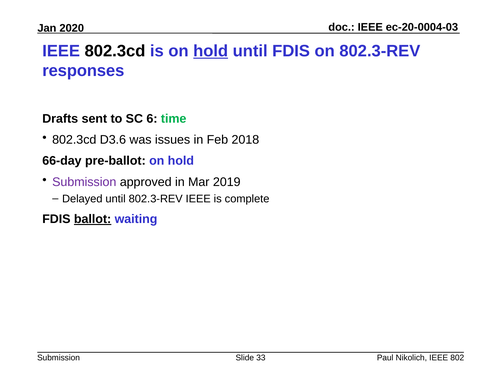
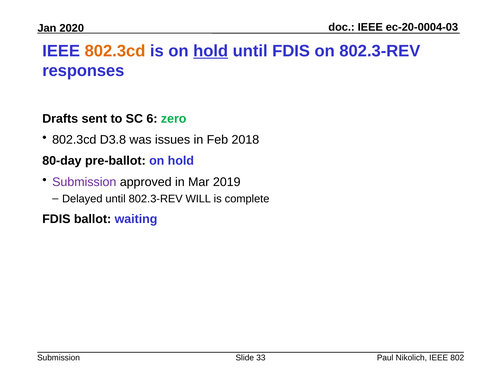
802.3cd at (115, 51) colour: black -> orange
time: time -> zero
D3.6: D3.6 -> D3.8
66-day: 66-day -> 80-day
802.3-REV IEEE: IEEE -> WILL
ballot underline: present -> none
